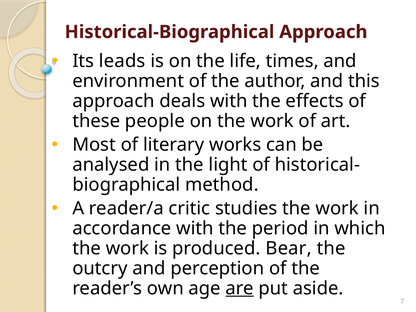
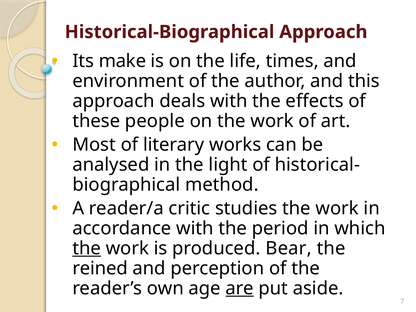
leads: leads -> make
the at (87, 248) underline: none -> present
outcry: outcry -> reined
